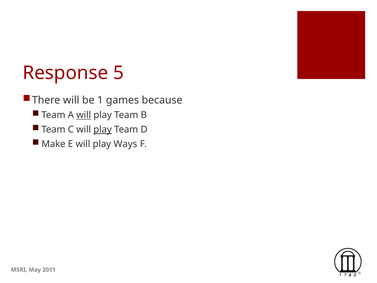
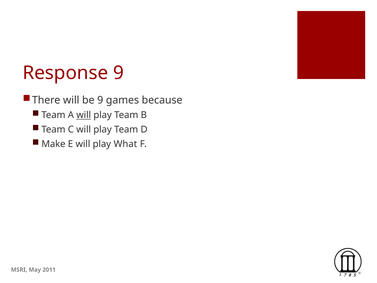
Response 5: 5 -> 9
be 1: 1 -> 9
play at (103, 129) underline: present -> none
Ways: Ways -> What
